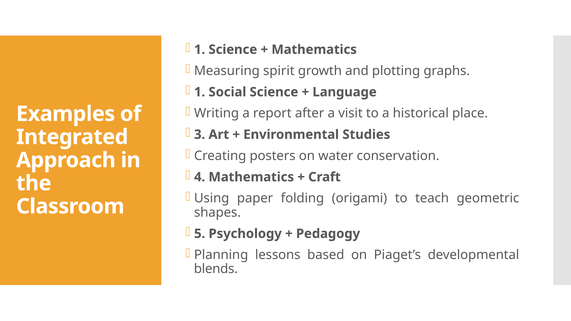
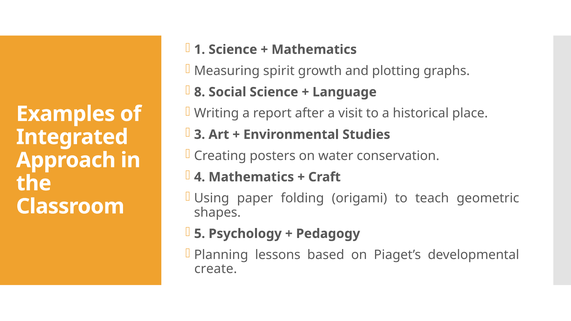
1 at (200, 92): 1 -> 8
blends: blends -> create
